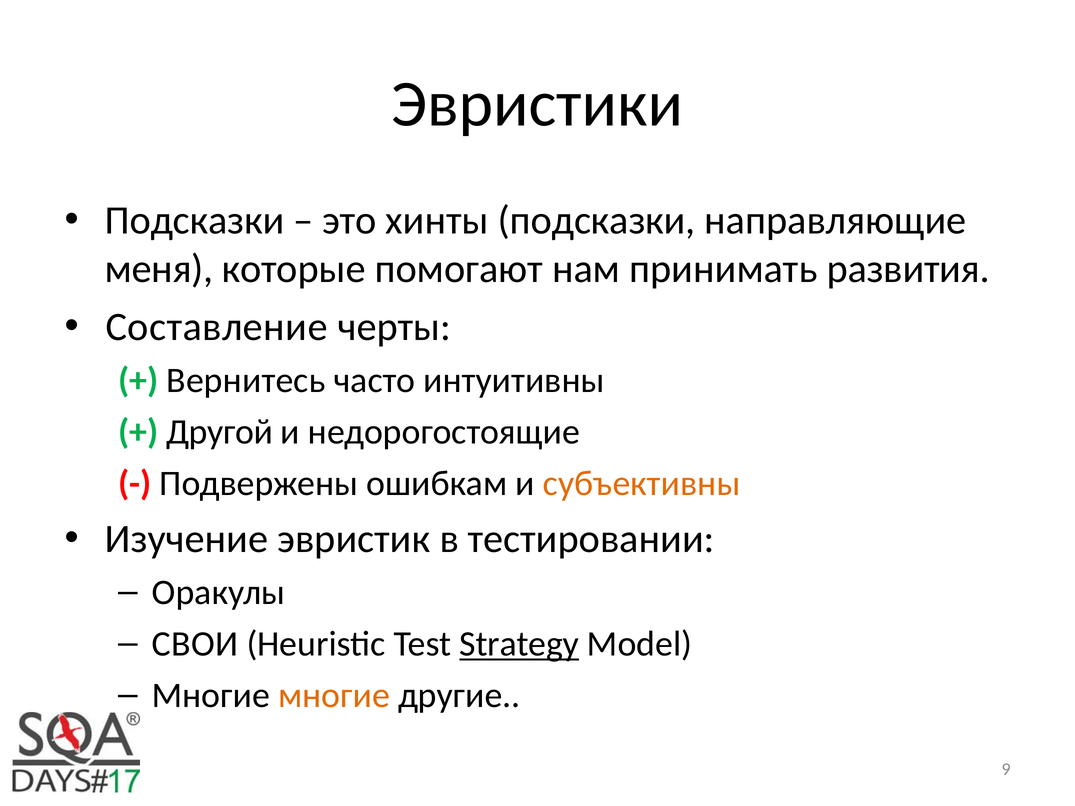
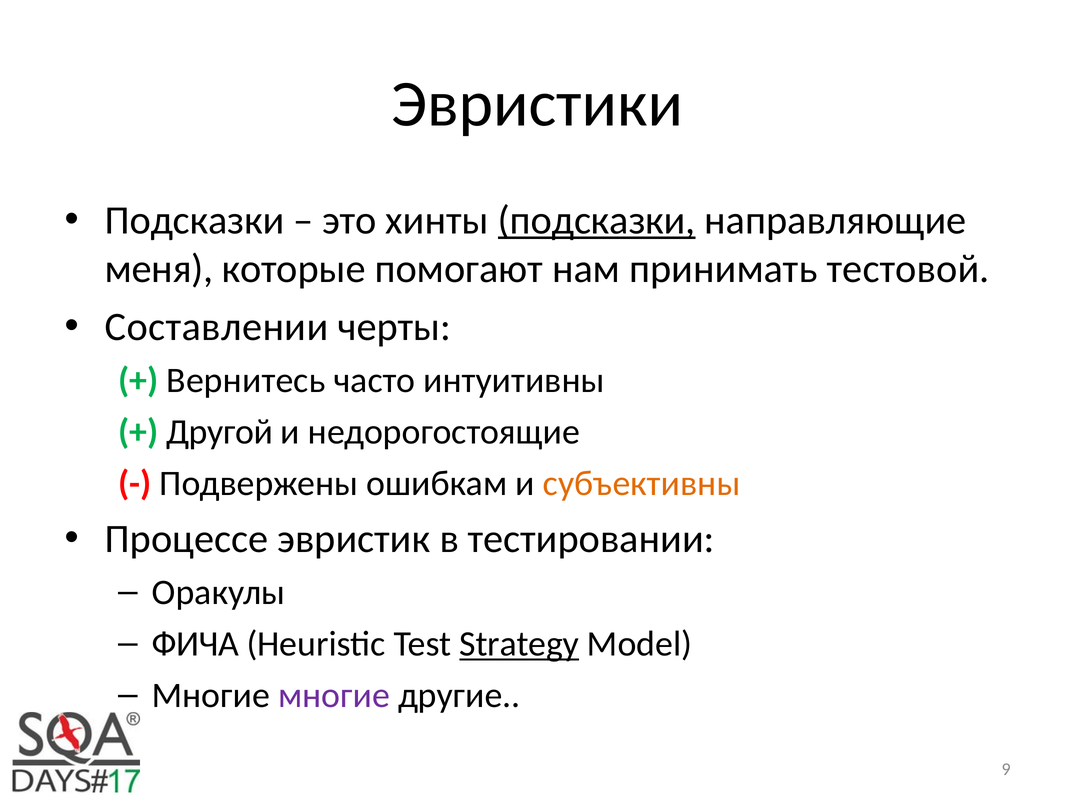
подсказки at (597, 221) underline: none -> present
развития: развития -> тестовой
Составление: Составление -> Составлении
Изучение: Изучение -> Процессе
СВОИ: СВОИ -> ФИЧА
многие at (334, 696) colour: orange -> purple
